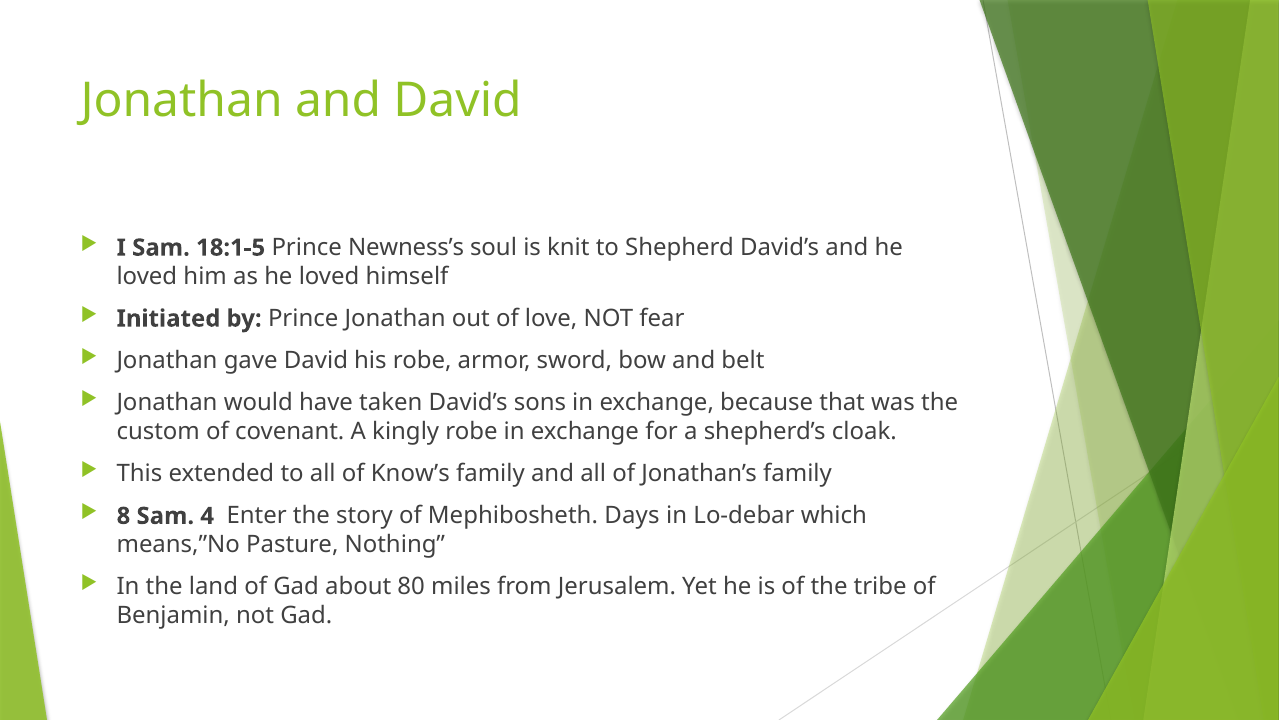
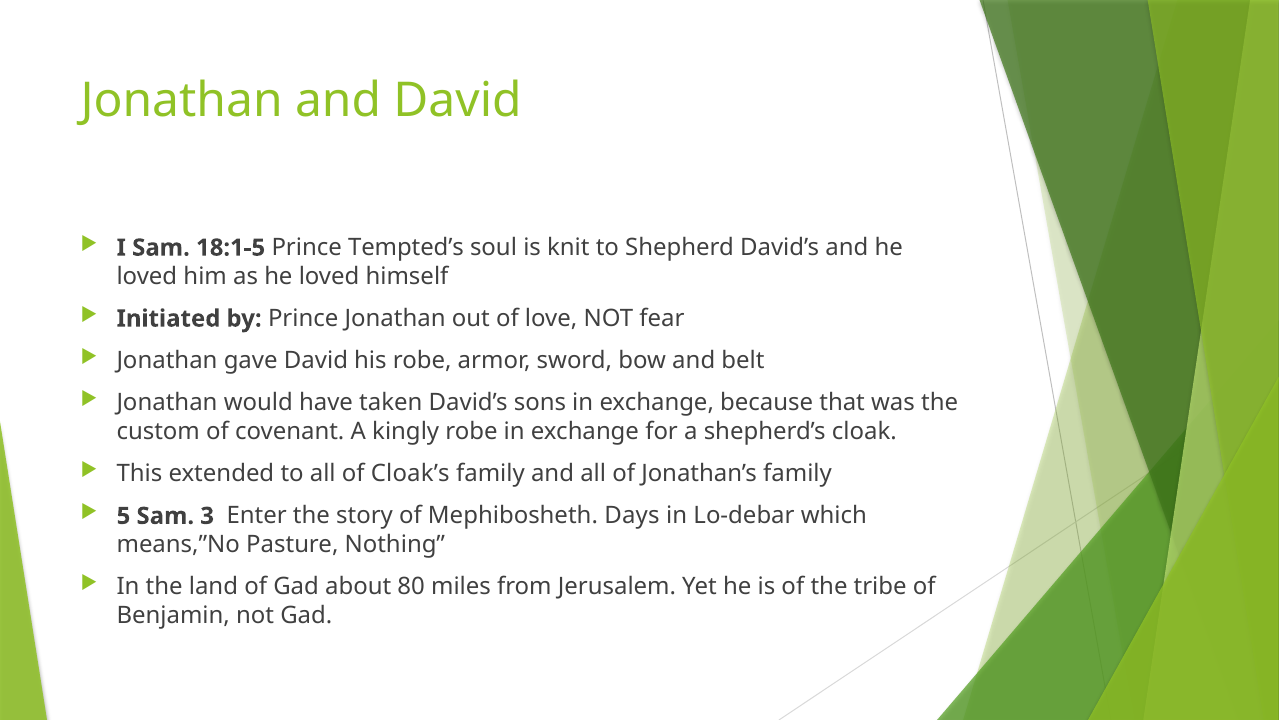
Newness’s: Newness’s -> Tempted’s
Know’s: Know’s -> Cloak’s
8: 8 -> 5
4: 4 -> 3
